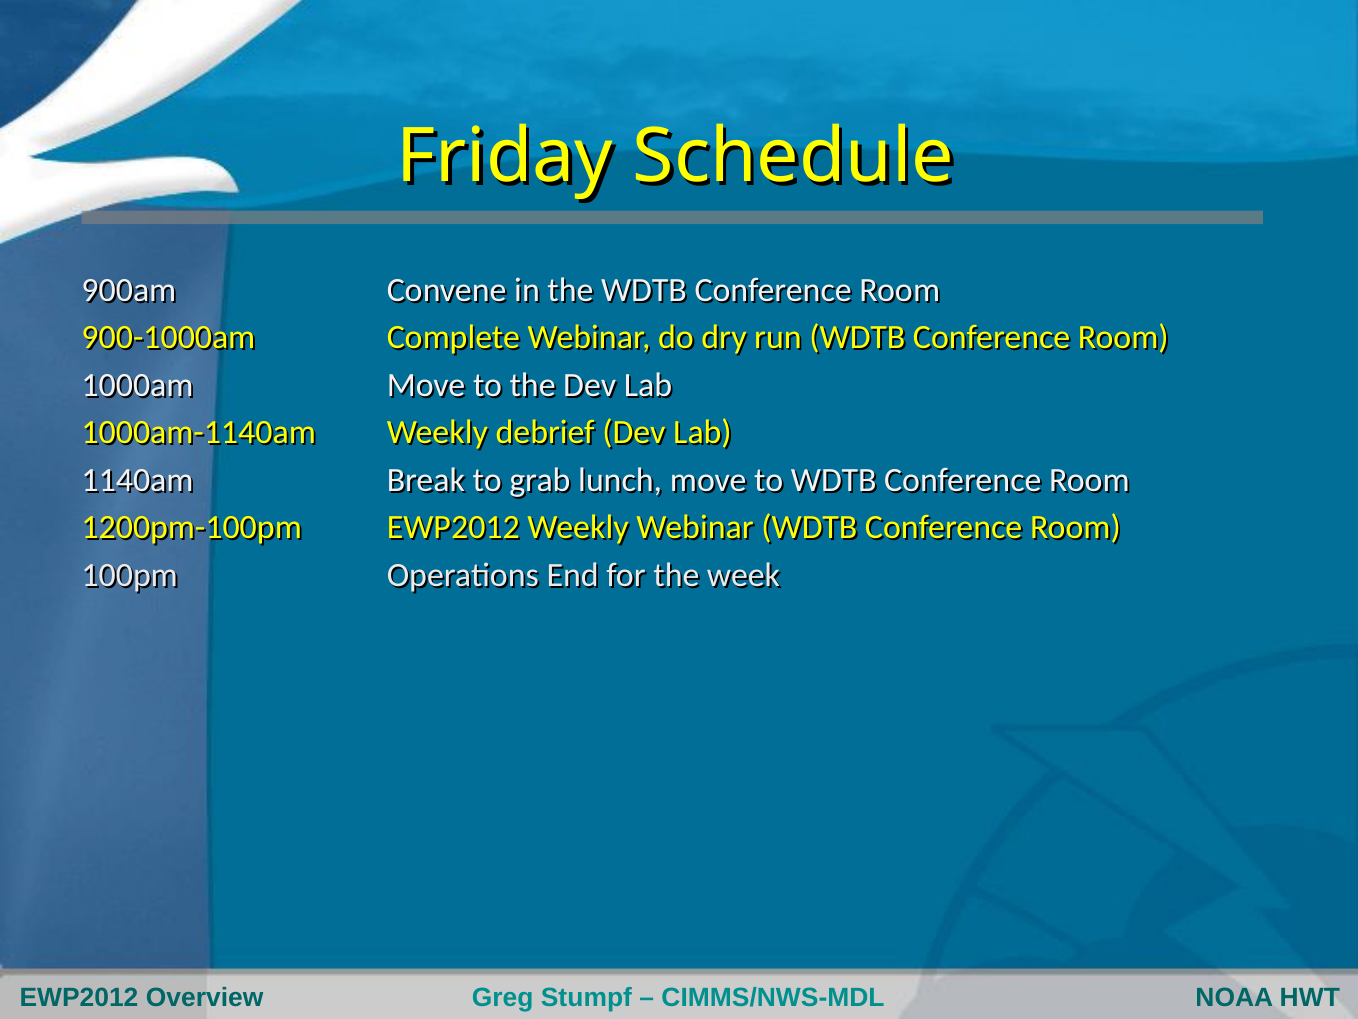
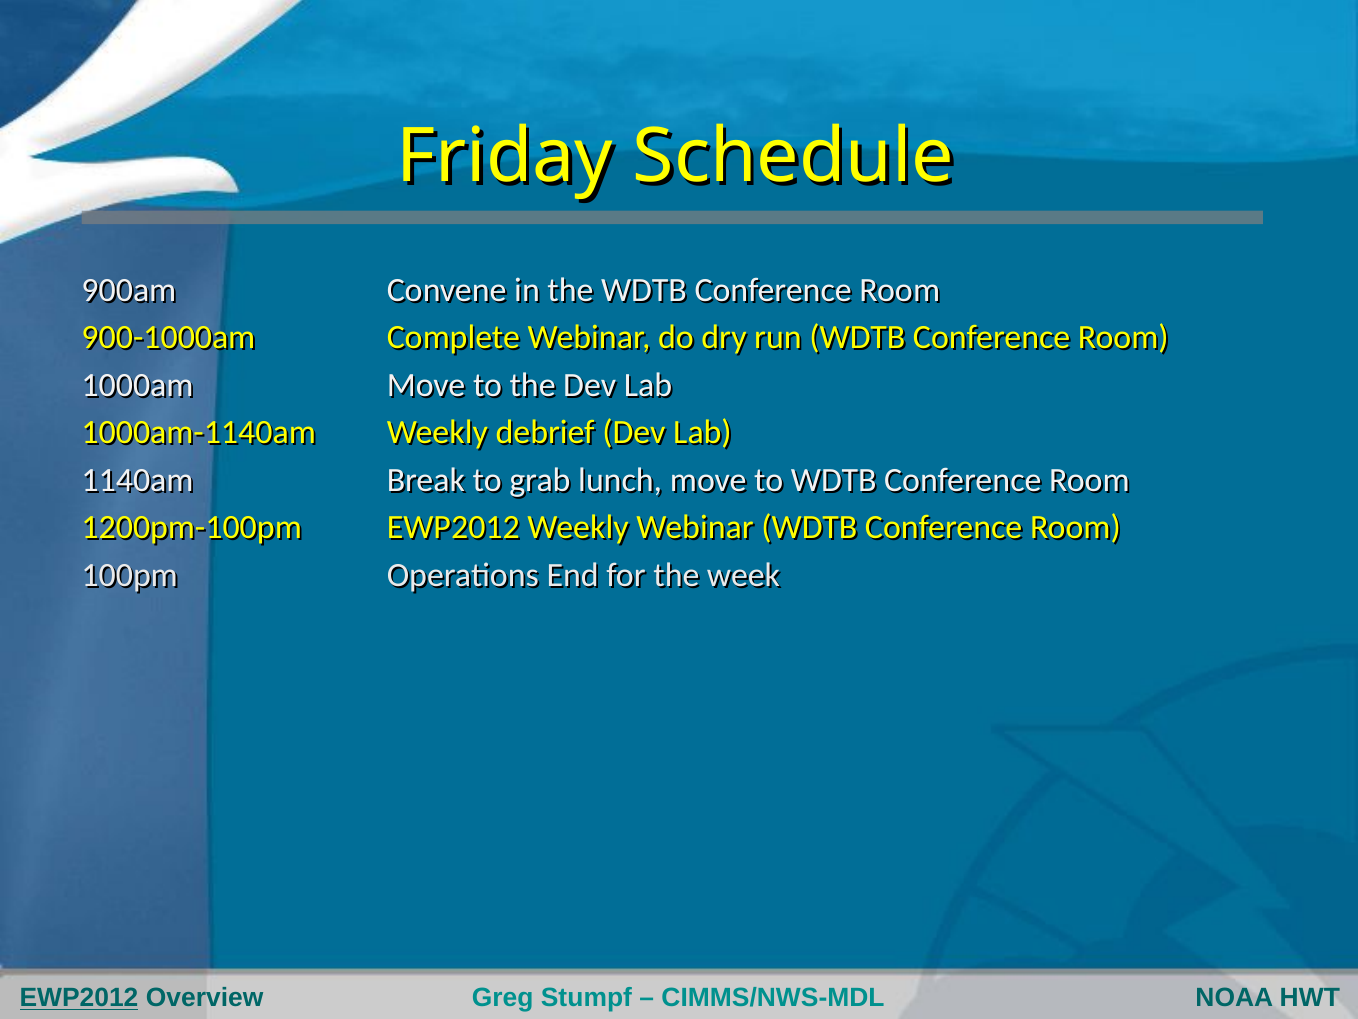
EWP2012 at (79, 998) underline: none -> present
